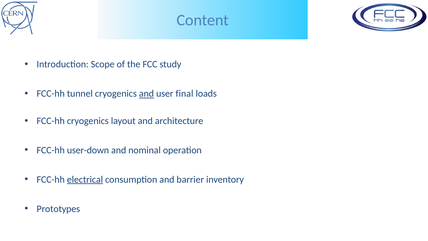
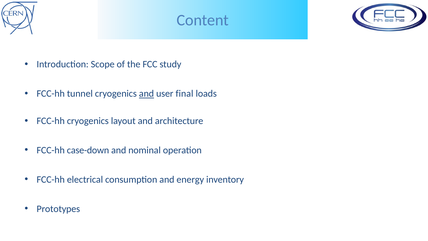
user-down: user-down -> case-down
electrical underline: present -> none
barrier: barrier -> energy
